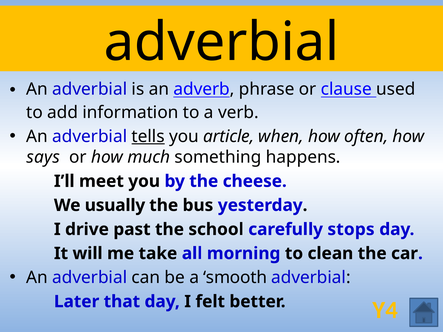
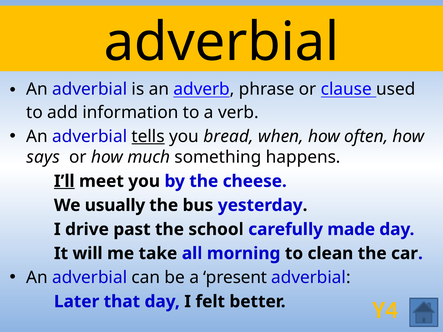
article: article -> bread
I’ll underline: none -> present
stops: stops -> made
smooth: smooth -> present
